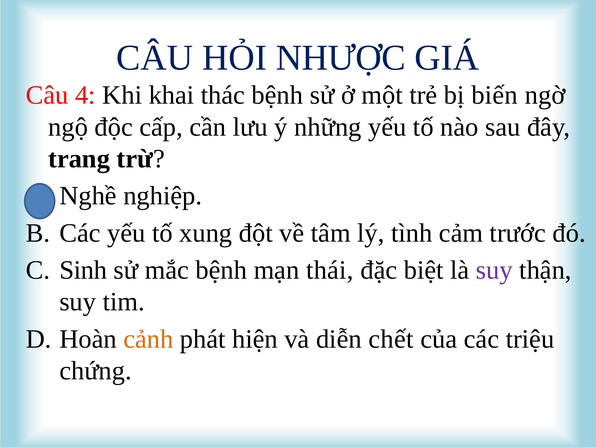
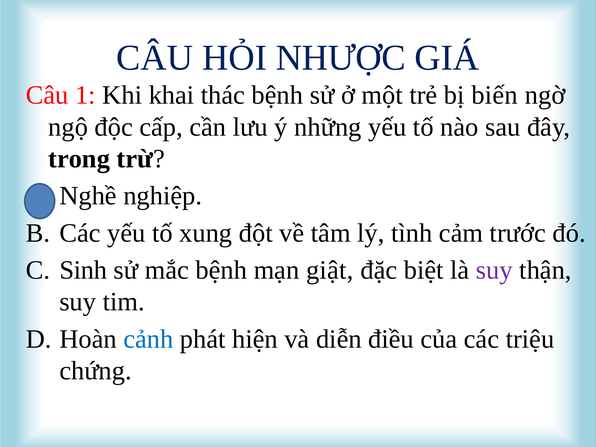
4: 4 -> 1
trang: trang -> trong
thái: thái -> giật
cảnh colour: orange -> blue
chết: chết -> điều
